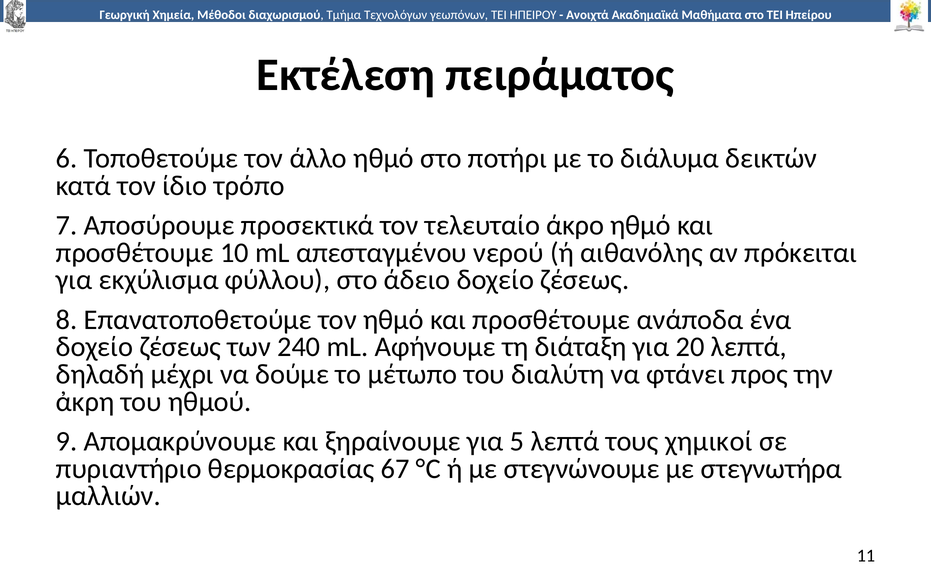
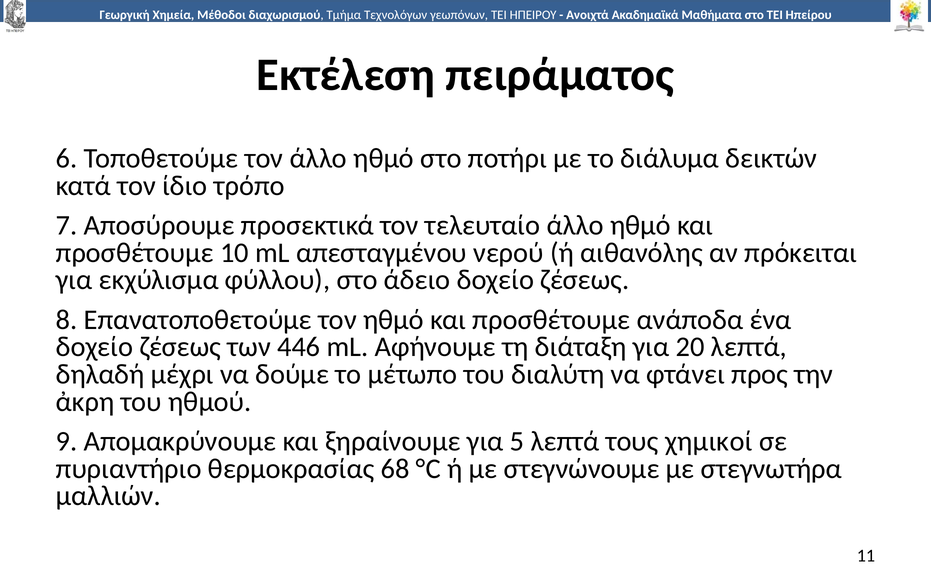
τελευταίο άκρο: άκρο -> άλλο
240: 240 -> 446
67: 67 -> 68
